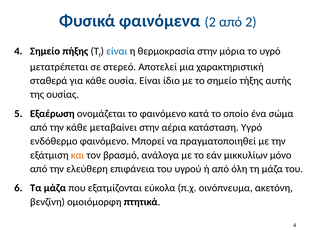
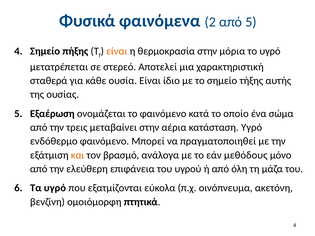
από 2: 2 -> 5
είναι at (117, 51) colour: blue -> orange
την κάθε: κάθε -> τρεις
μικκυλίων: μικκυλίων -> μεθόδους
Τα μάζα: μάζα -> υγρό
